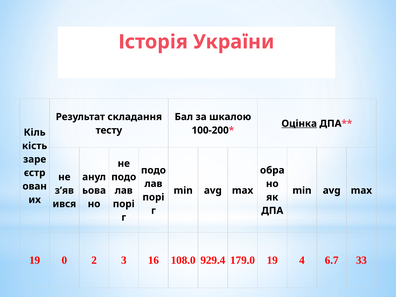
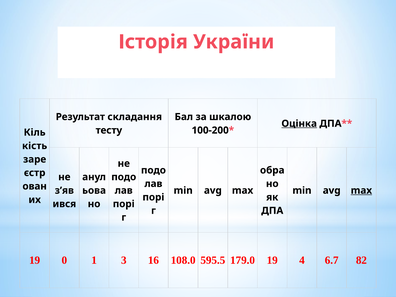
max at (361, 190) underline: none -> present
2: 2 -> 1
929.4: 929.4 -> 595.5
33: 33 -> 82
